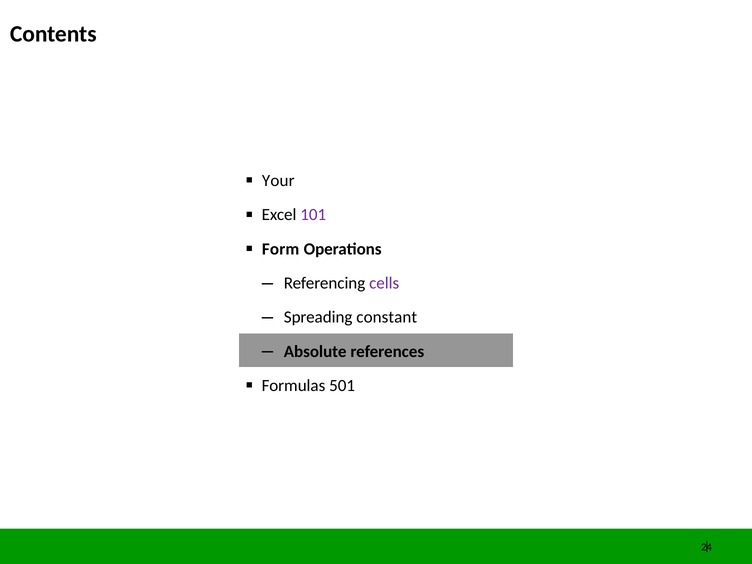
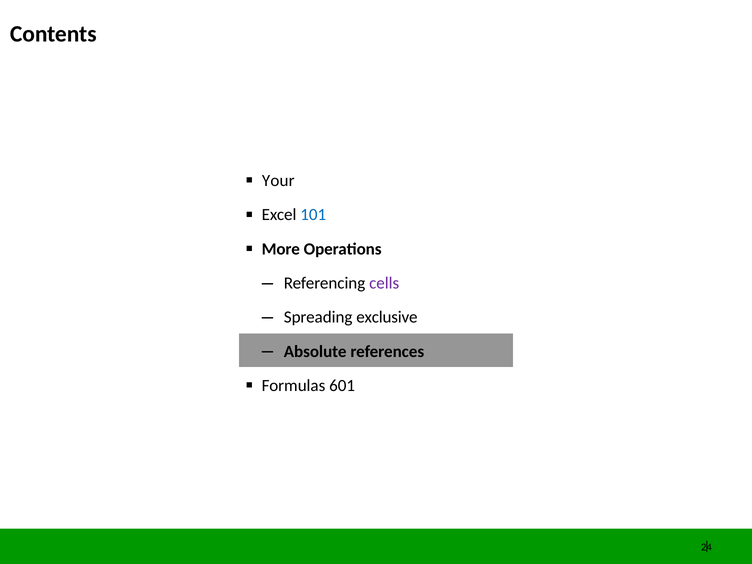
101 colour: purple -> blue
Form: Form -> More
constant: constant -> exclusive
501: 501 -> 601
